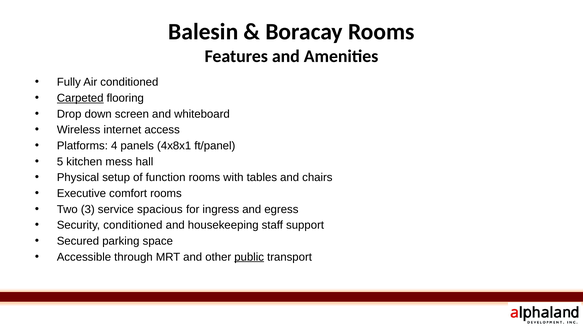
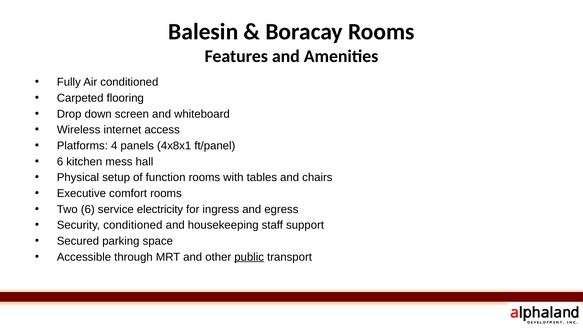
Carpeted underline: present -> none
5 at (60, 162): 5 -> 6
Two 3: 3 -> 6
spacious: spacious -> electricity
